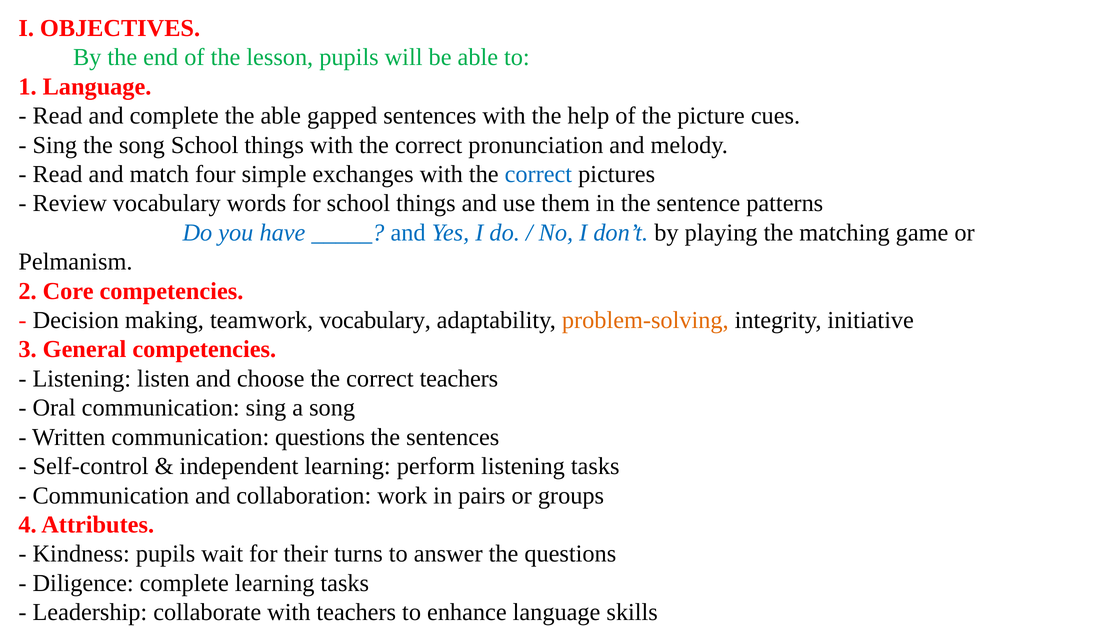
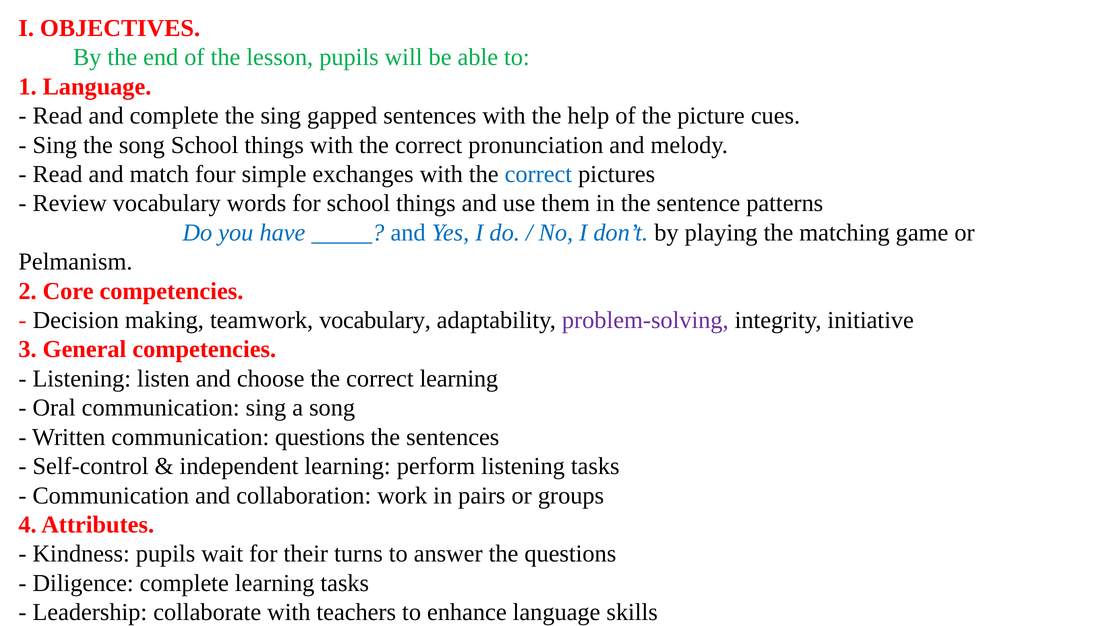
the able: able -> sing
problem-solving colour: orange -> purple
correct teachers: teachers -> learning
